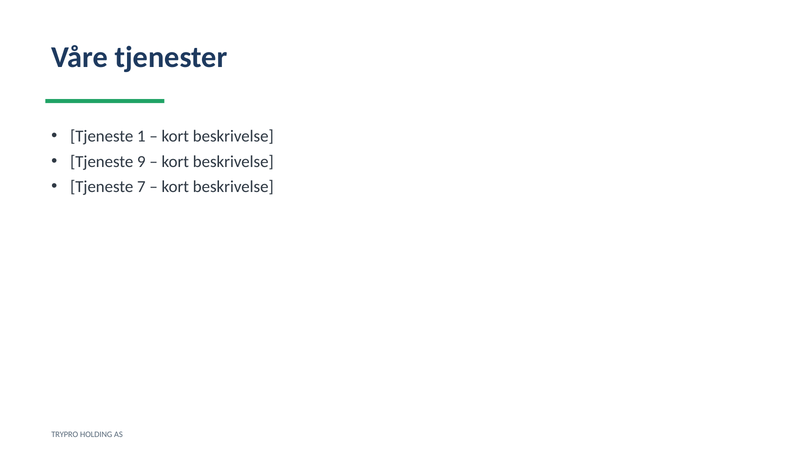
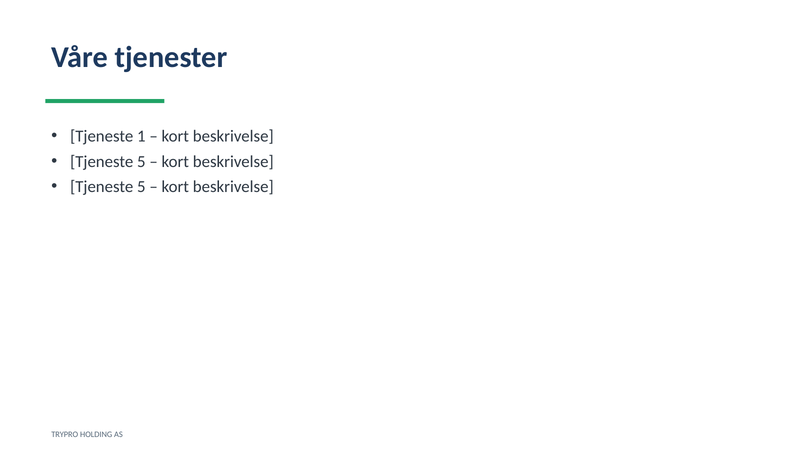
9 at (141, 162): 9 -> 5
7 at (141, 187): 7 -> 5
